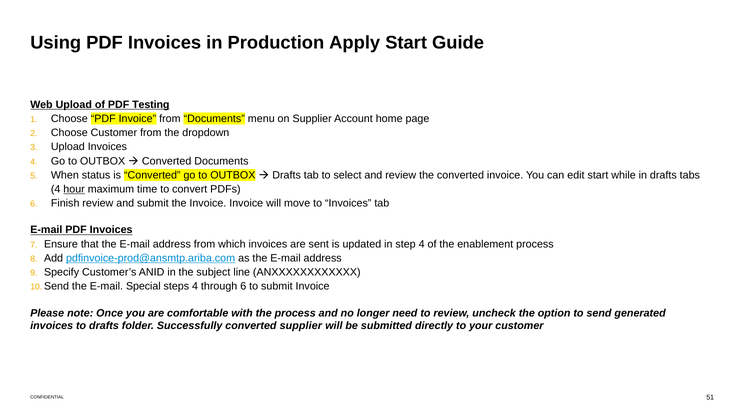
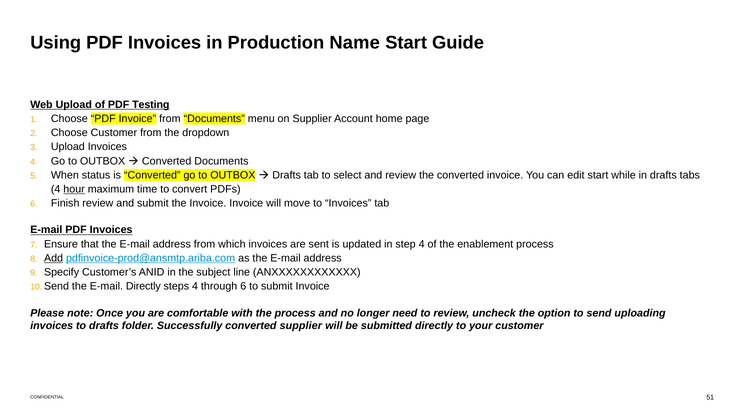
Apply: Apply -> Name
Add underline: none -> present
E-mail Special: Special -> Directly
generated: generated -> uploading
